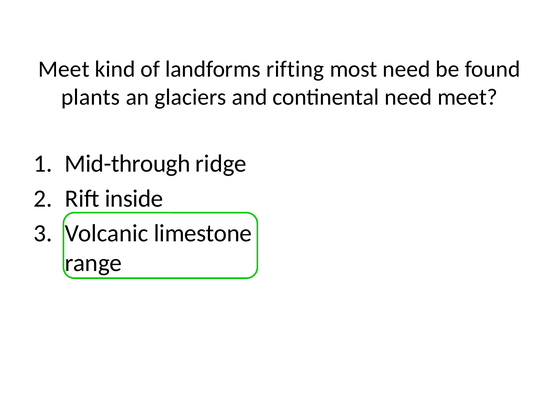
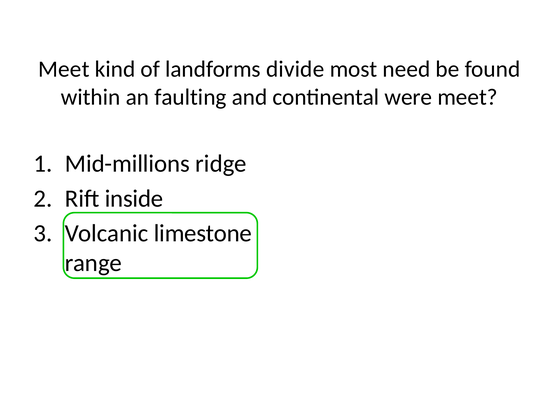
rifting: rifting -> divide
plants: plants -> within
glaciers: glaciers -> faulting
continental need: need -> were
Mid-through: Mid-through -> Mid-millions
